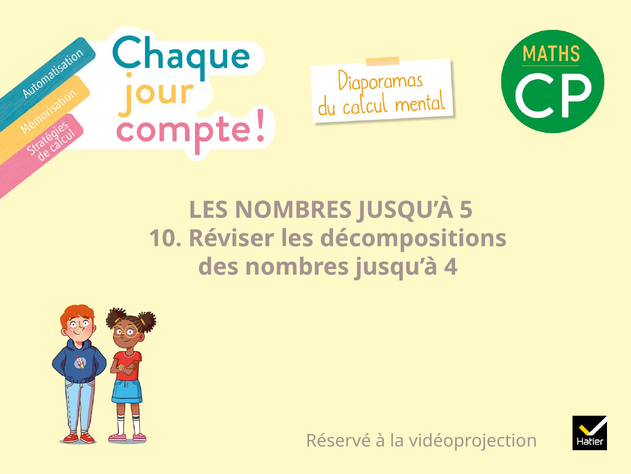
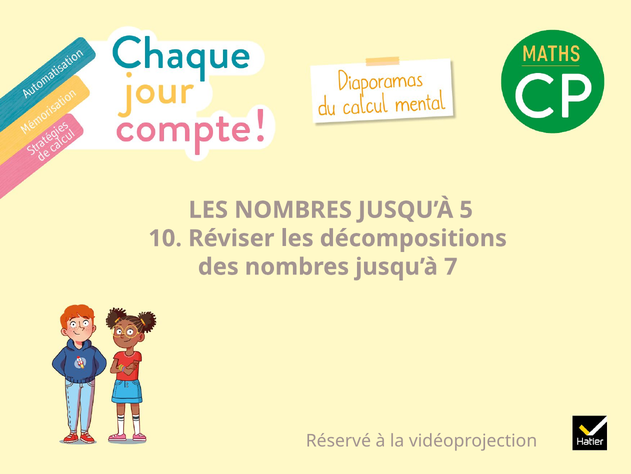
4: 4 -> 7
